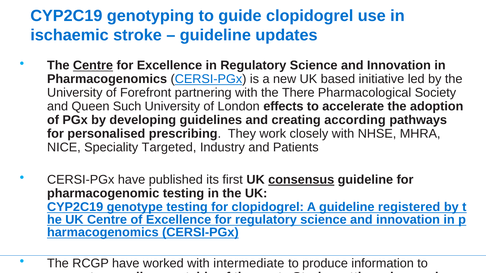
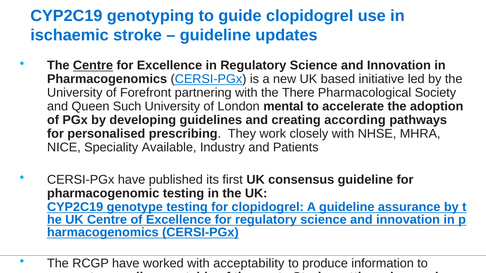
effects: effects -> mental
Targeted: Targeted -> Available
consensus underline: present -> none
registered: registered -> assurance
intermediate: intermediate -> acceptability
